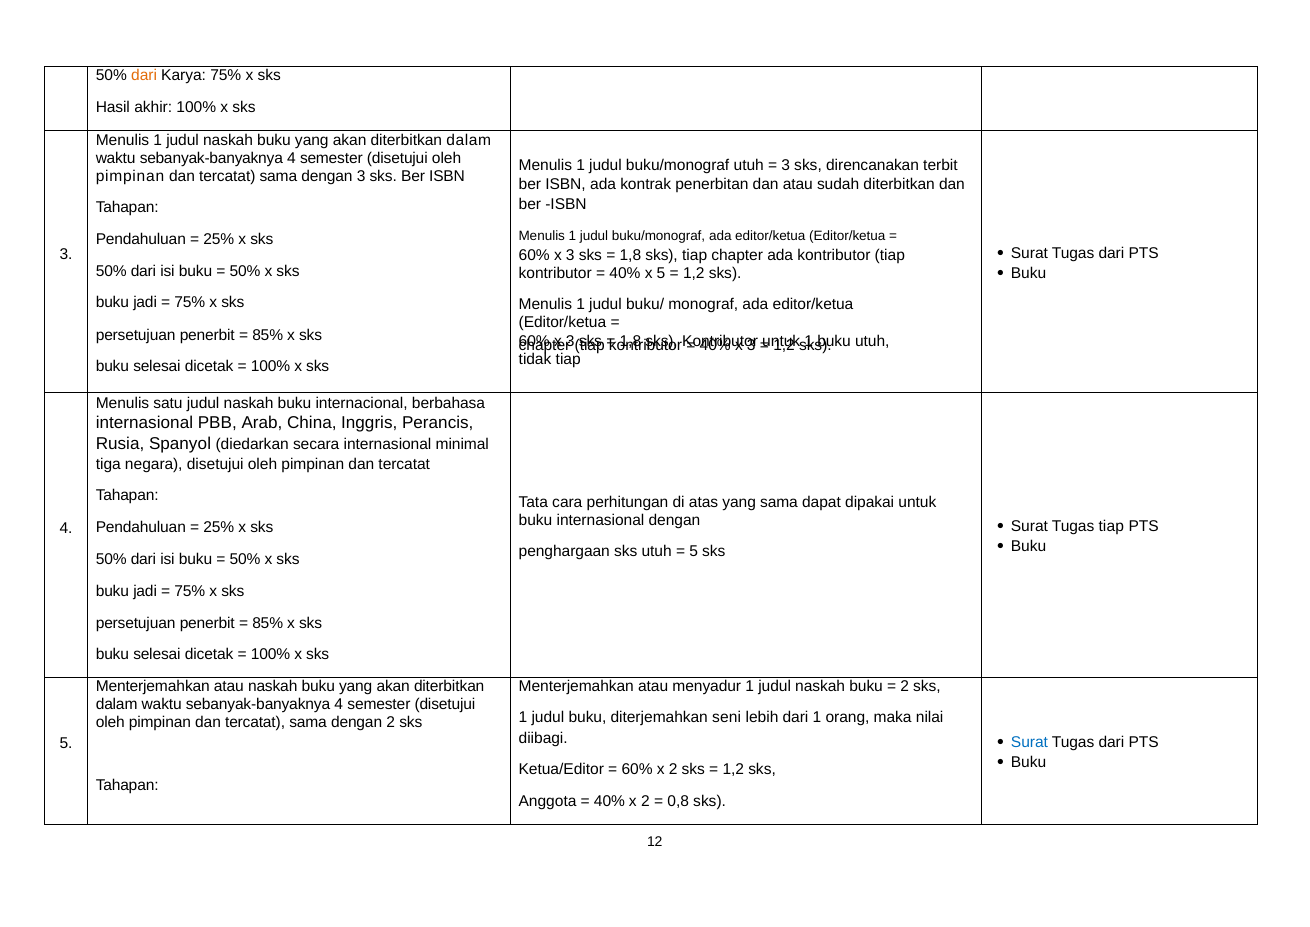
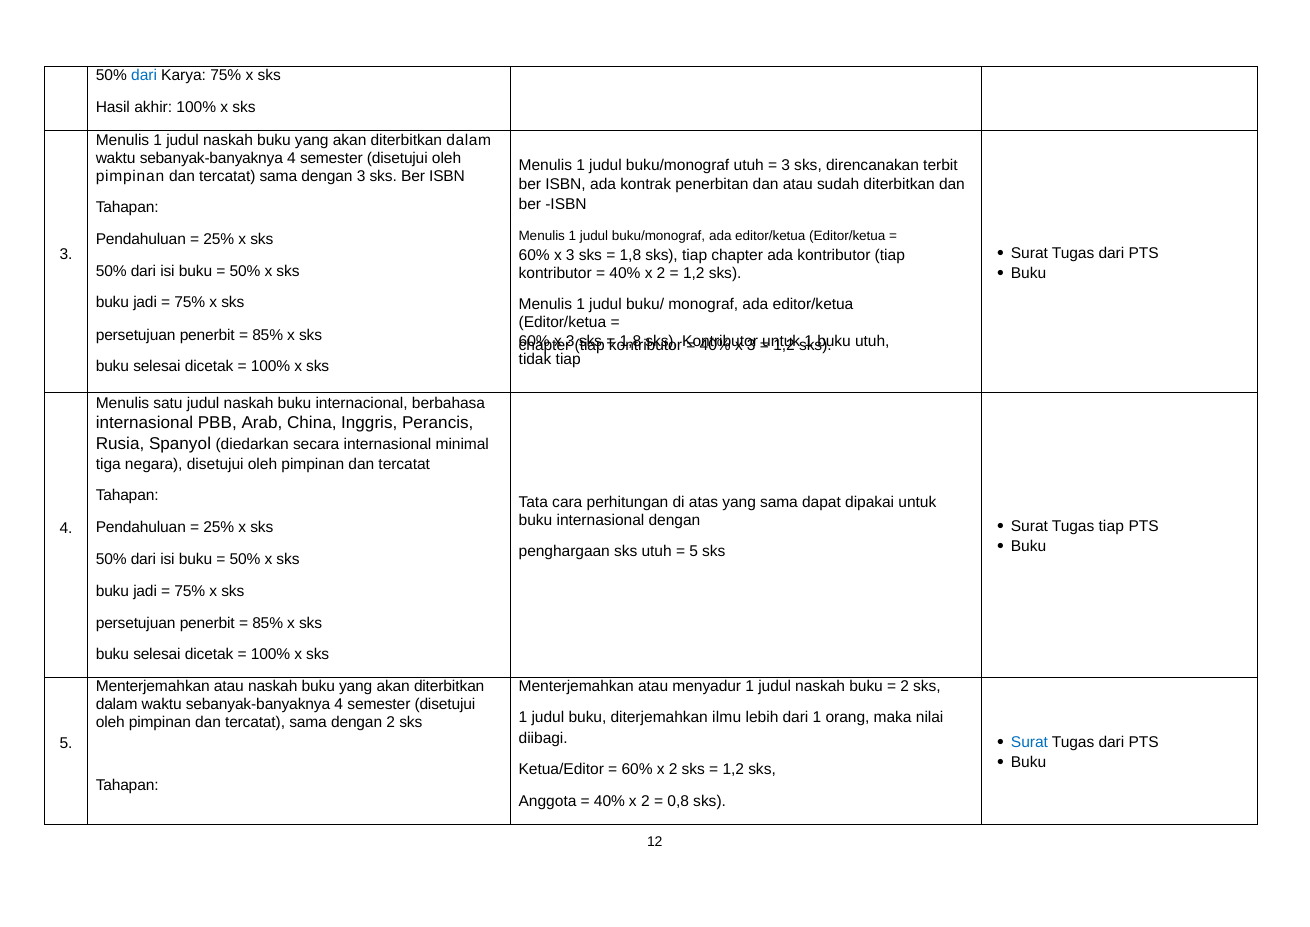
dari at (144, 76) colour: orange -> blue
5 at (661, 273): 5 -> 2
seni: seni -> ilmu
